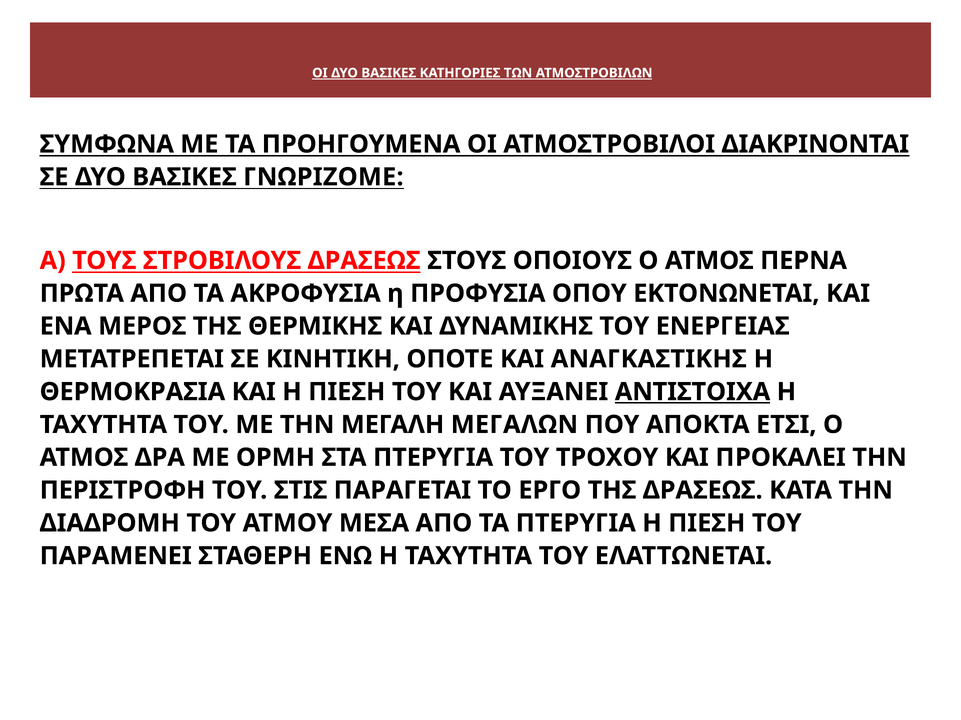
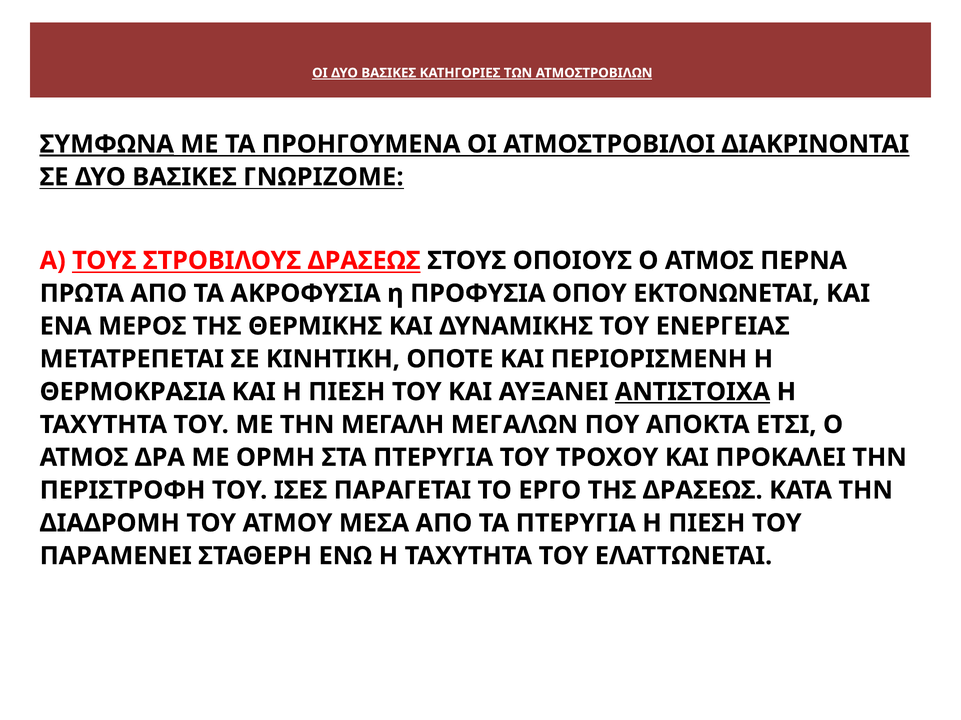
ΣΥΜΦΩΝΑ underline: none -> present
ΑΝΑΓΚΑΣΤΙΚΗΣ: ΑΝΑΓΚΑΣΤΙΚΗΣ -> ΠΕΡΙΟΡΙΣΜΕΝΗ
ΣΤΙΣ: ΣΤΙΣ -> ΙΣΕΣ
